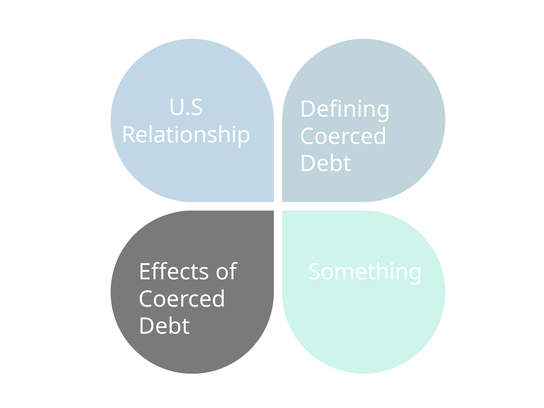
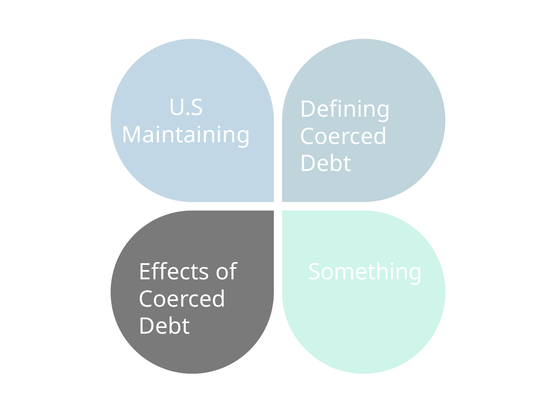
Relationship: Relationship -> Maintaining
